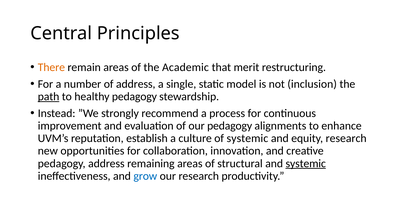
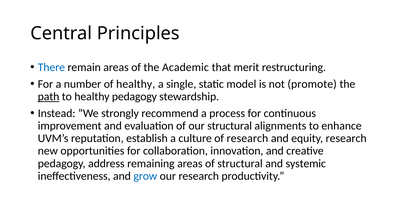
There colour: orange -> blue
of address: address -> healthy
inclusion: inclusion -> promote
our pedagogy: pedagogy -> structural
of systemic: systemic -> research
systemic at (306, 163) underline: present -> none
